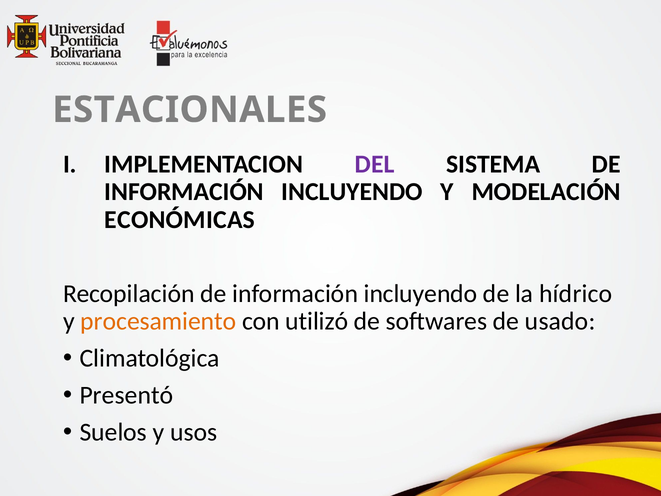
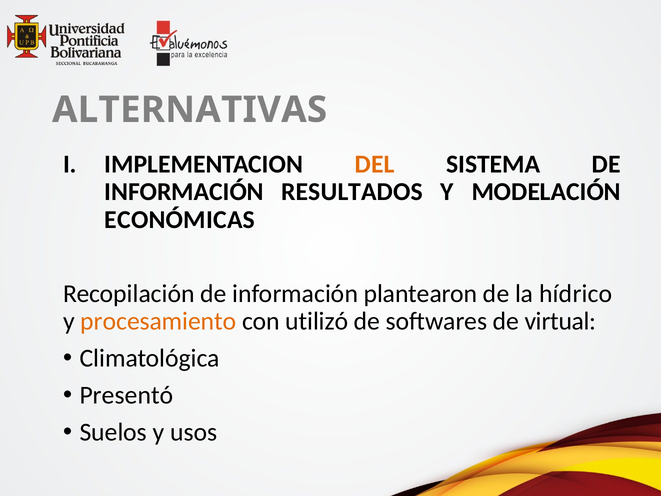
ESTACIONALES: ESTACIONALES -> ALTERNATIVAS
DEL colour: purple -> orange
INCLUYENDO at (352, 192): INCLUYENDO -> RESULTADOS
Recopilación de información incluyendo: incluyendo -> plantearon
usado: usado -> virtual
